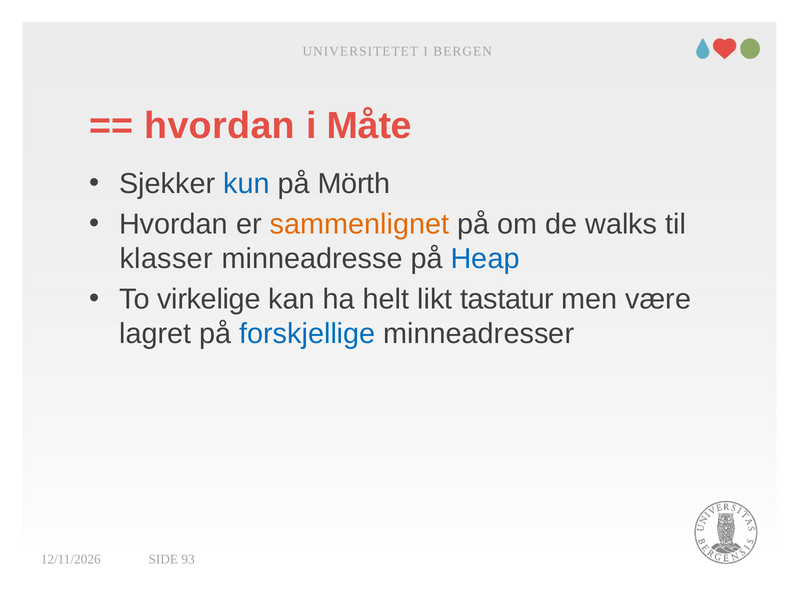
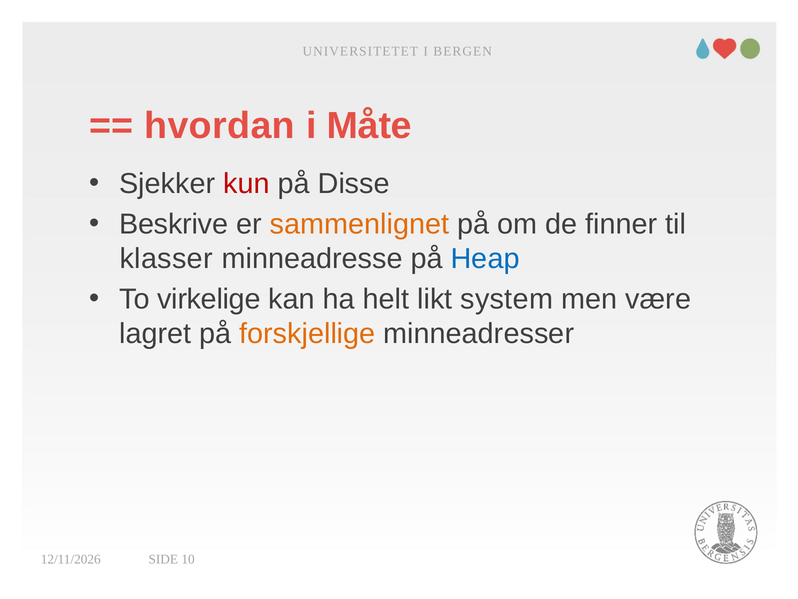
kun colour: blue -> red
Mörth: Mörth -> Disse
Hvordan at (174, 224): Hvordan -> Beskrive
walks: walks -> finner
tastatur: tastatur -> system
forskjellige colour: blue -> orange
93: 93 -> 10
